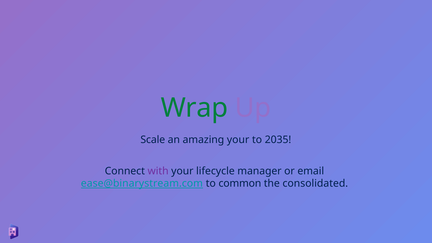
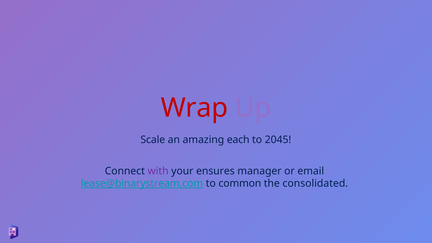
Wrap colour: green -> red
amazing your: your -> each
2035: 2035 -> 2045
lifecycle: lifecycle -> ensures
ease@binarystream.com: ease@binarystream.com -> lease@binarystream.com
